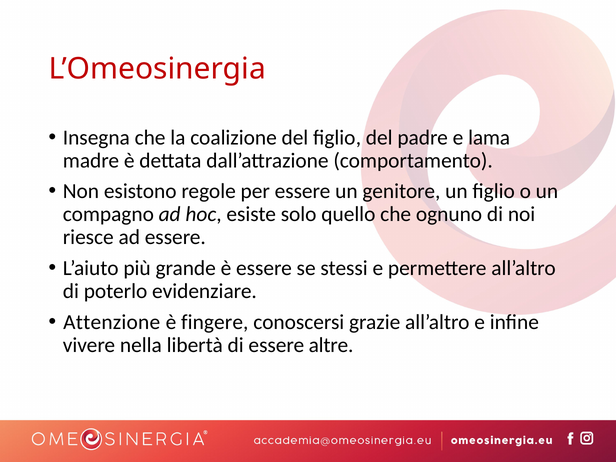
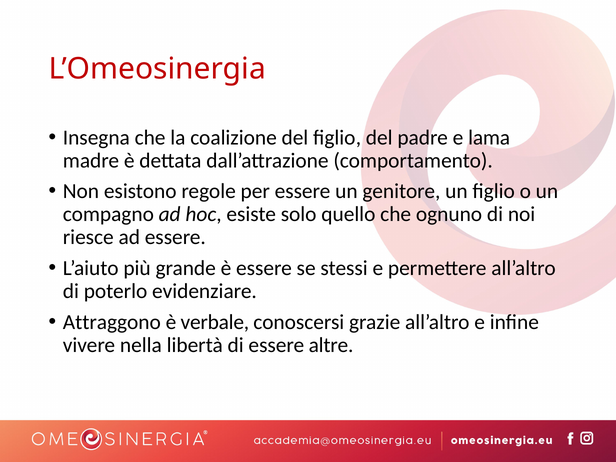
Attenzione: Attenzione -> Attraggono
fingere: fingere -> verbale
